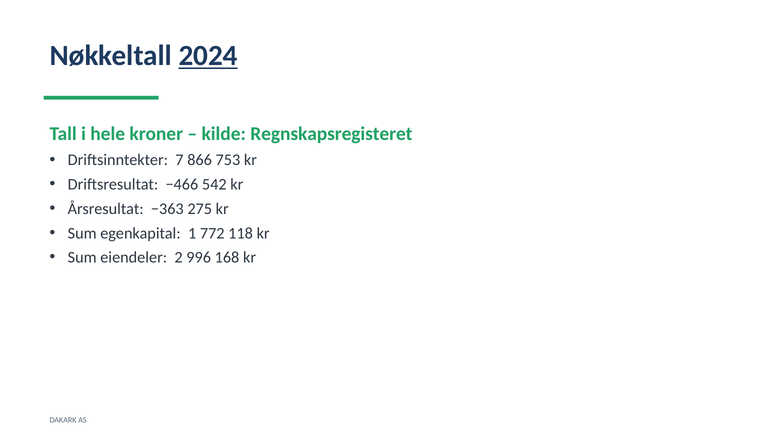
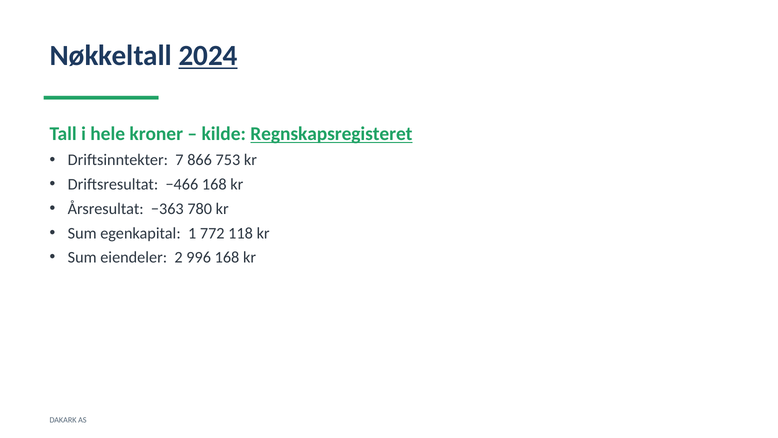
Regnskapsregisteret underline: none -> present
−466 542: 542 -> 168
275: 275 -> 780
